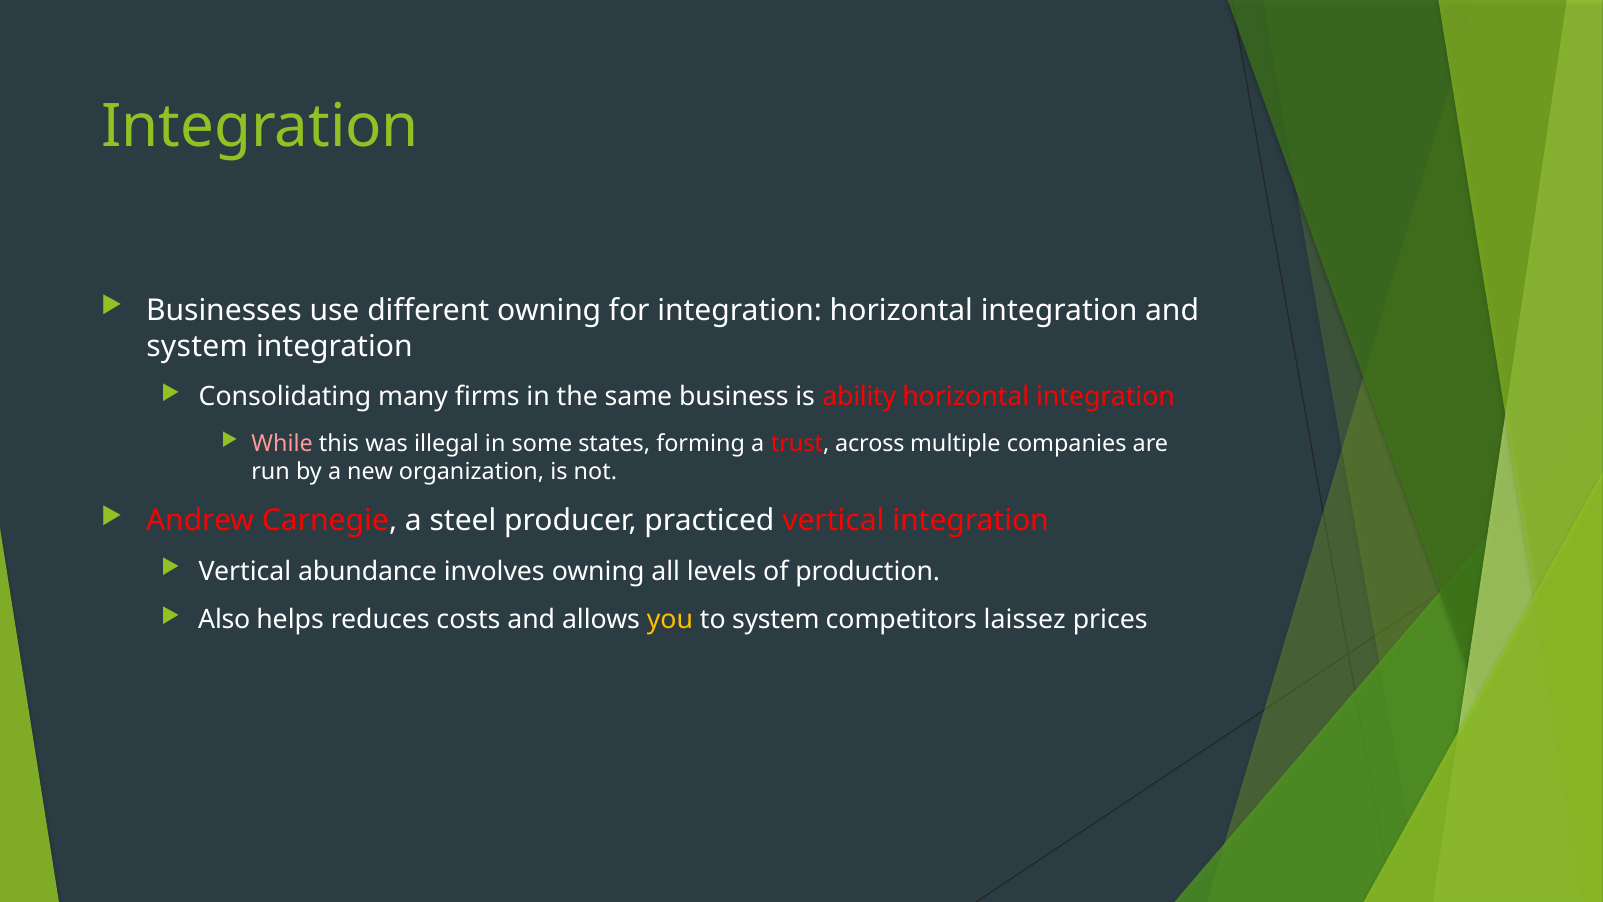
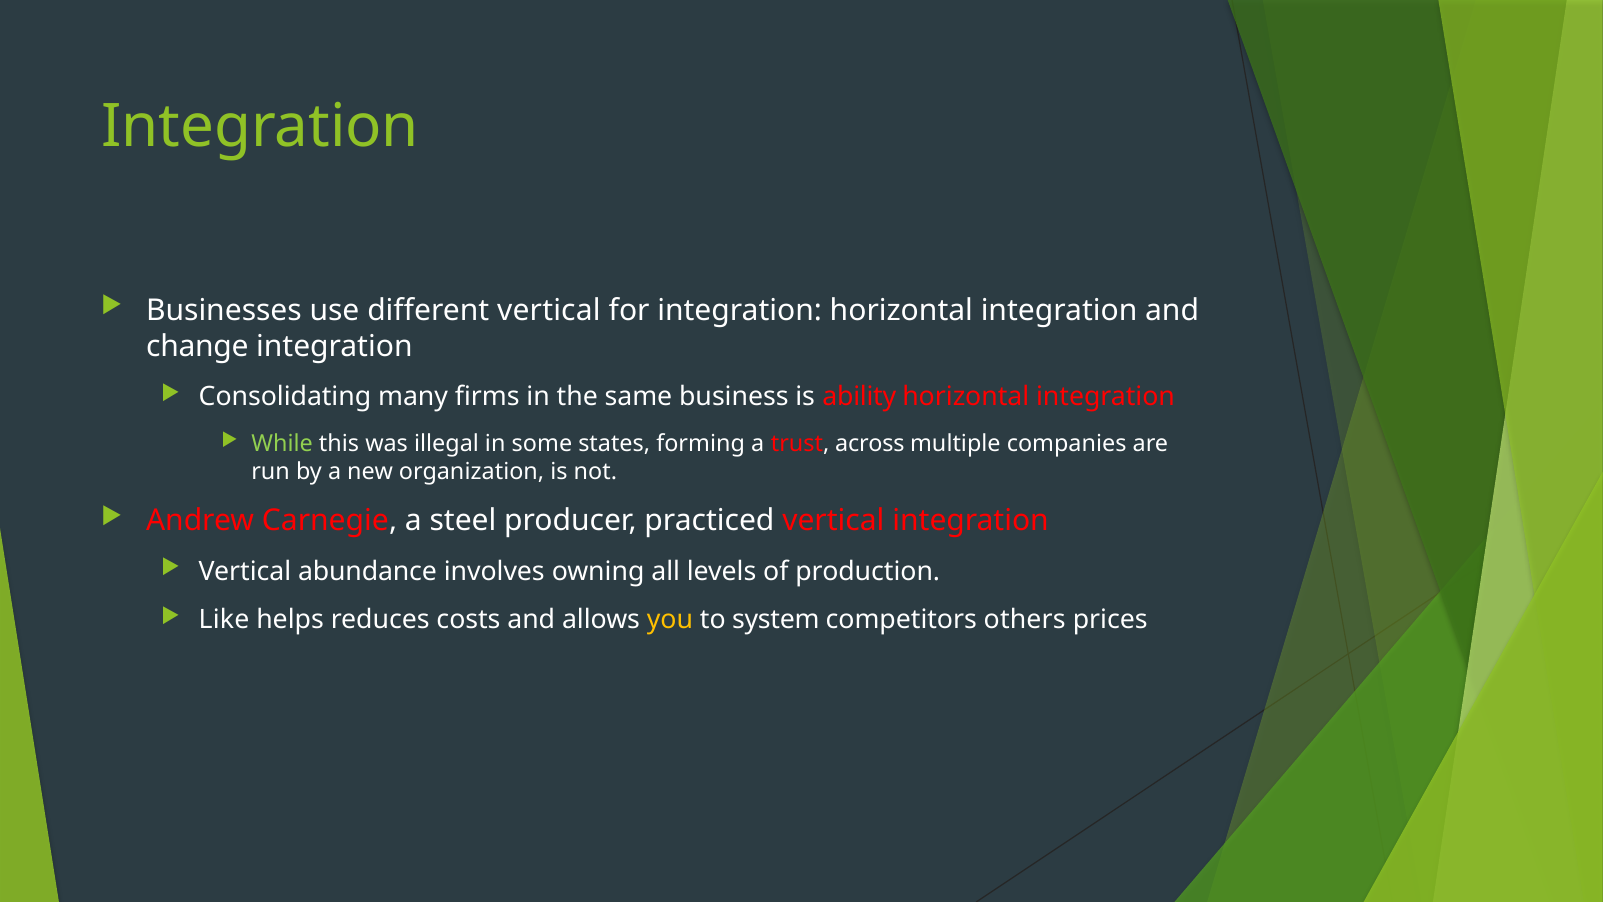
different owning: owning -> vertical
system at (197, 346): system -> change
While colour: pink -> light green
Also: Also -> Like
laissez: laissez -> others
